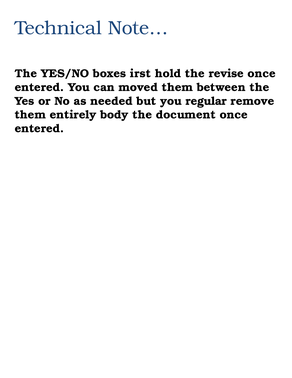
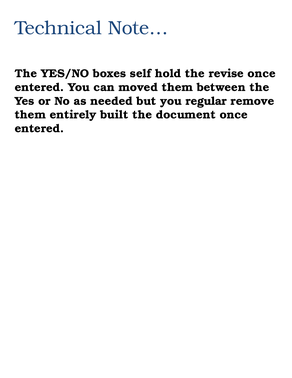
irst: irst -> self
body: body -> built
